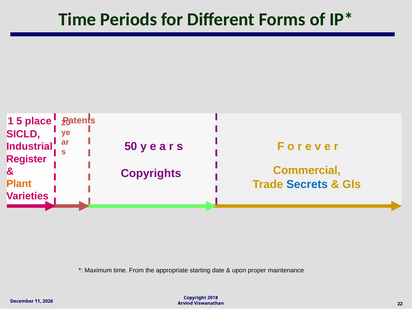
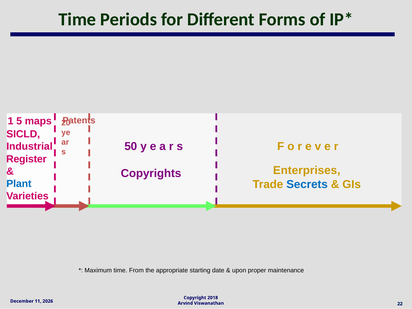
place: place -> maps
Commercial: Commercial -> Enterprises
Plant colour: orange -> blue
